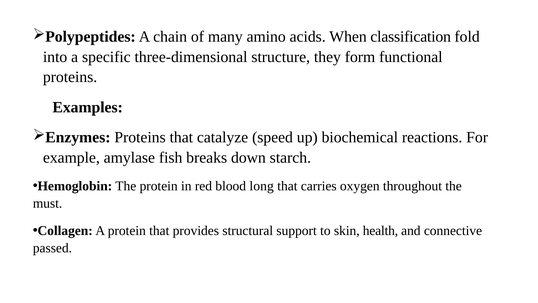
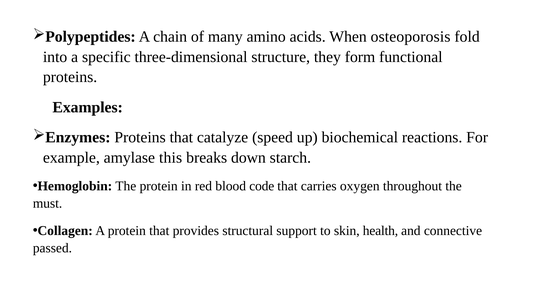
classification: classification -> osteoporosis
fish: fish -> this
long: long -> code
